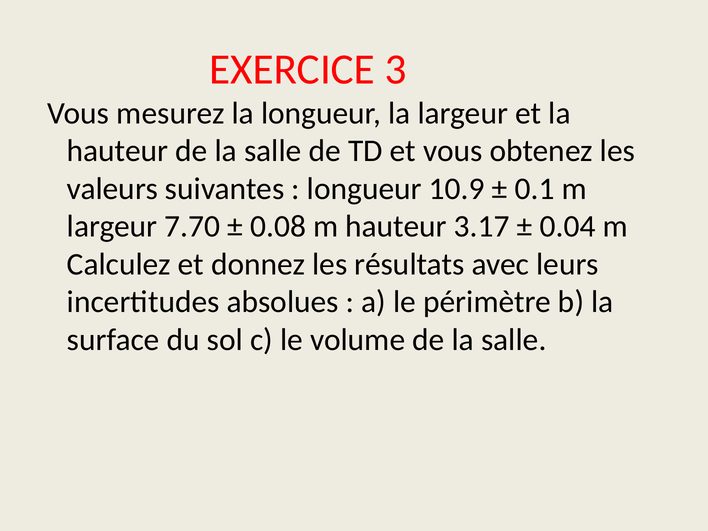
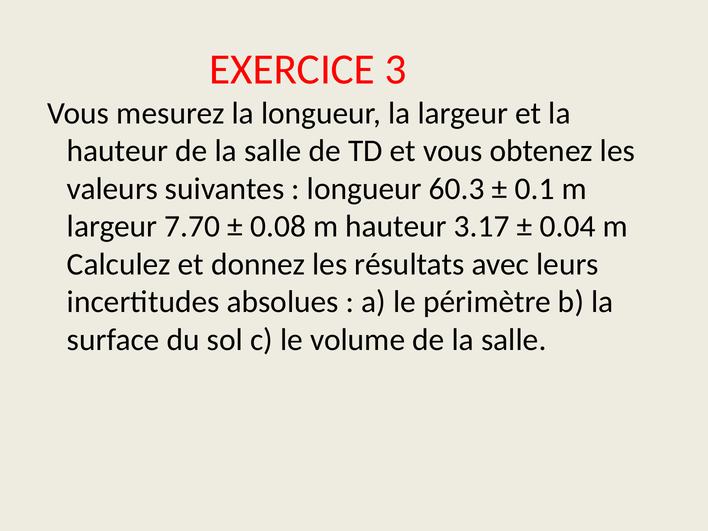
10.9: 10.9 -> 60.3
